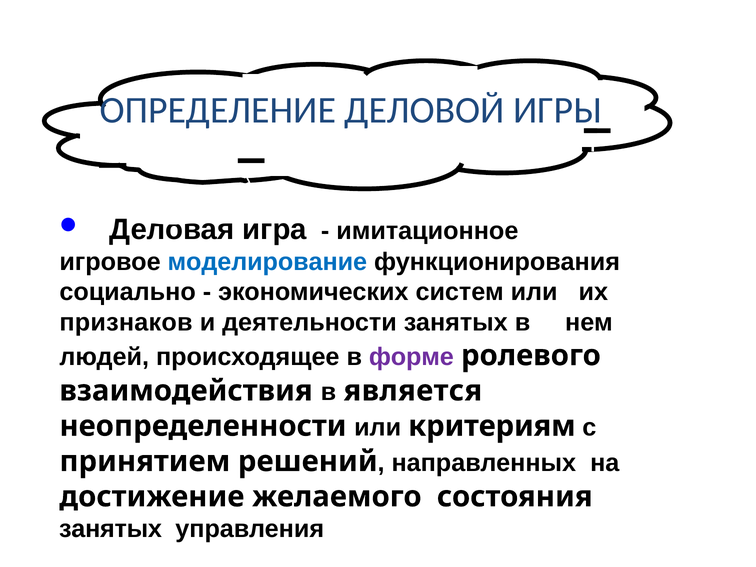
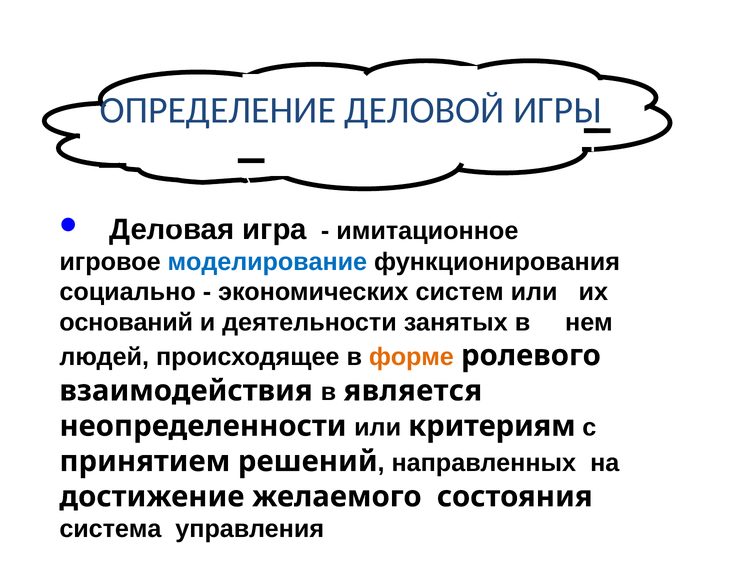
признаков: признаков -> оснований
форме colour: purple -> orange
занятых at (111, 529): занятых -> система
